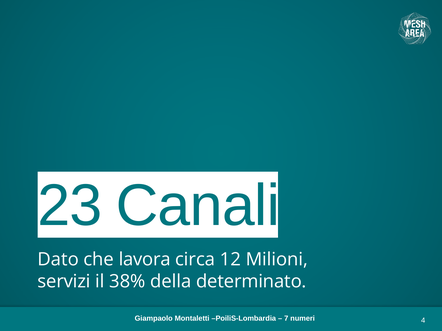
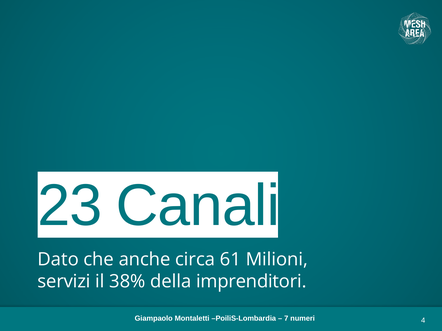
lavora: lavora -> anche
12: 12 -> 61
determinato: determinato -> imprenditori
